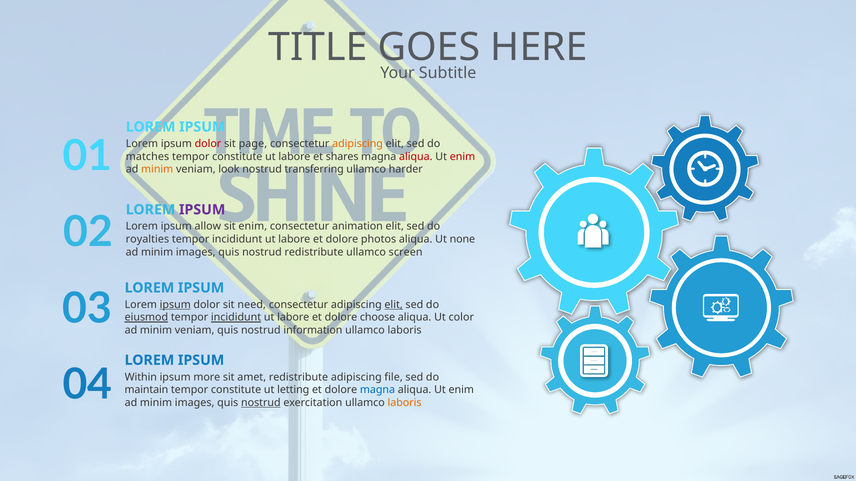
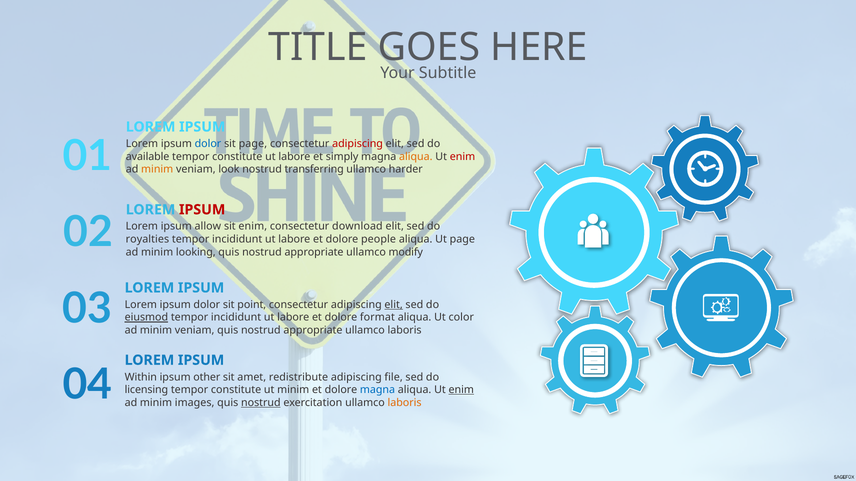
dolor at (208, 144) colour: red -> blue
adipiscing at (358, 144) colour: orange -> red
matches: matches -> available
shares: shares -> simply
aliqua at (416, 157) colour: red -> orange
IPSUM at (202, 210) colour: purple -> red
animation: animation -> download
photos: photos -> people
Ut none: none -> page
images at (196, 252): images -> looking
redistribute at (314, 252): redistribute -> appropriate
screen: screen -> modify
ipsum at (175, 305) underline: present -> none
need: need -> point
incididunt at (236, 318) underline: present -> none
choose: choose -> format
veniam quis nostrud information: information -> appropriate
more: more -> other
maintain: maintain -> licensing
ut letting: letting -> minim
enim at (461, 390) underline: none -> present
